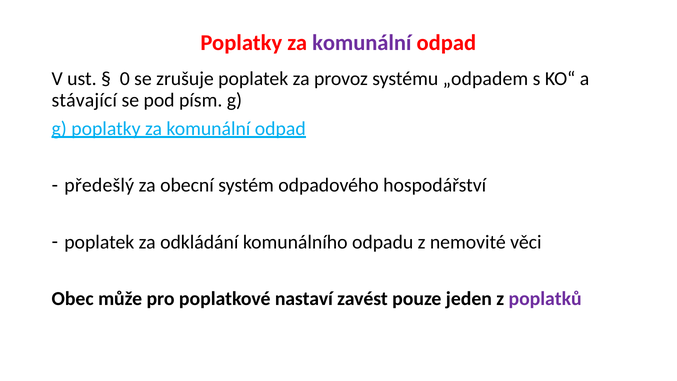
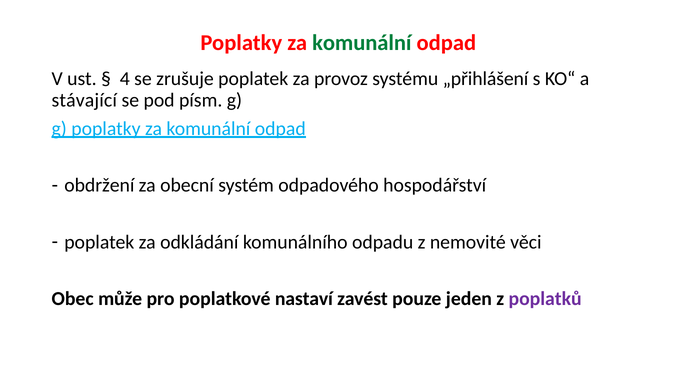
komunální at (362, 43) colour: purple -> green
0: 0 -> 4
„odpadem: „odpadem -> „přihlášení
předešlý: předešlý -> obdržení
